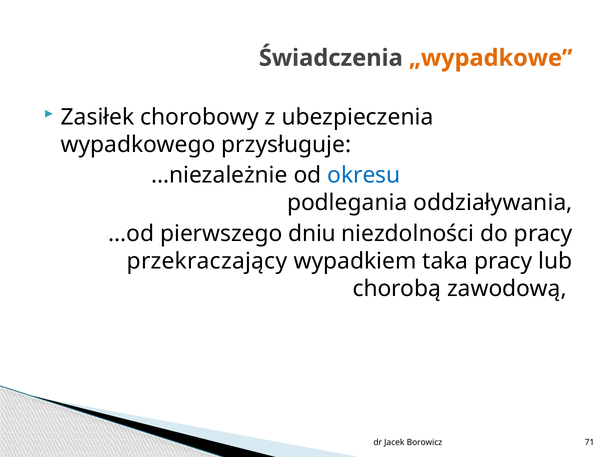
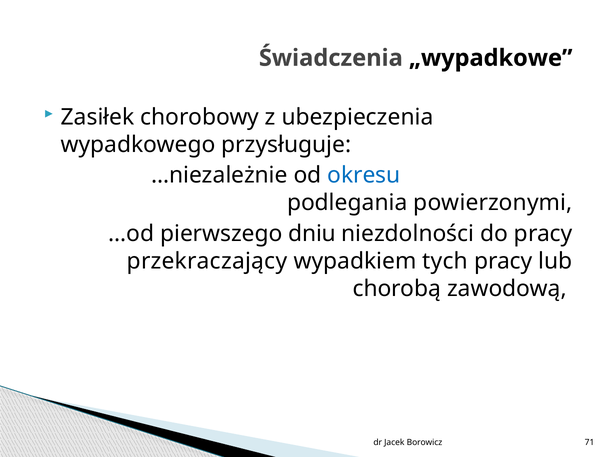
„wypadkowe colour: orange -> black
oddziaływania: oddziaływania -> powierzonymi
taka: taka -> tych
